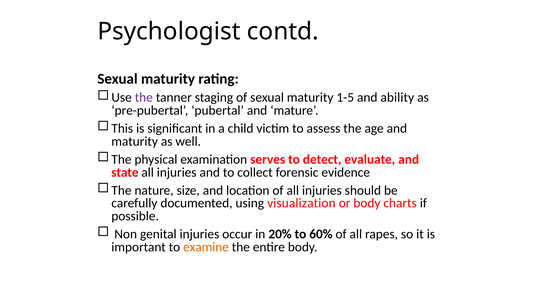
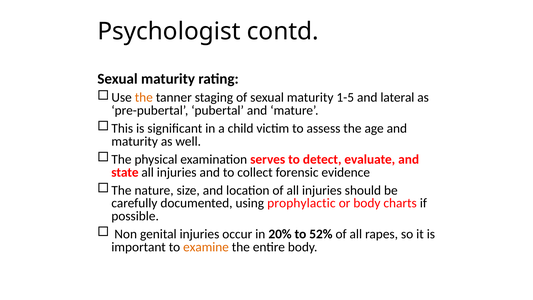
the at (144, 97) colour: purple -> orange
ability: ability -> lateral
visualization: visualization -> prophylactic
60%: 60% -> 52%
